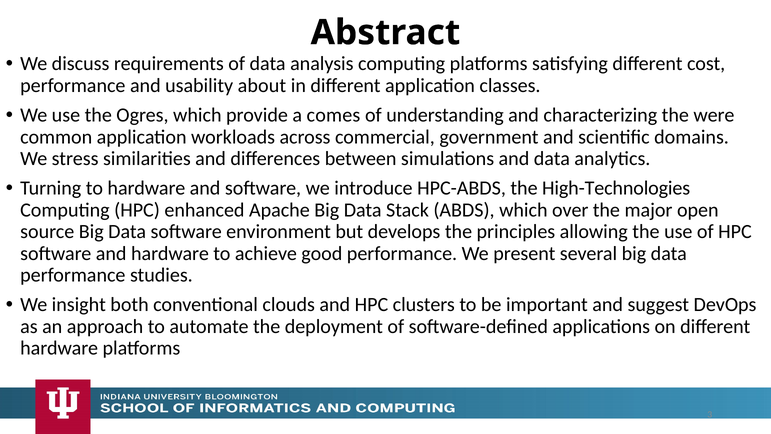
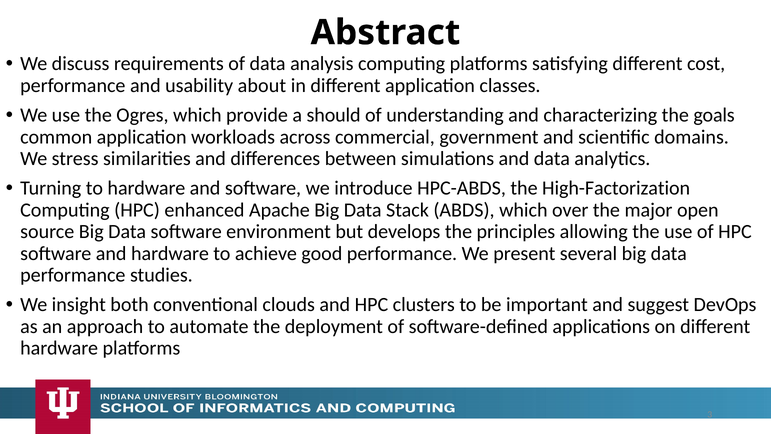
comes: comes -> should
were: were -> goals
High-Technologies: High-Technologies -> High-Factorization
